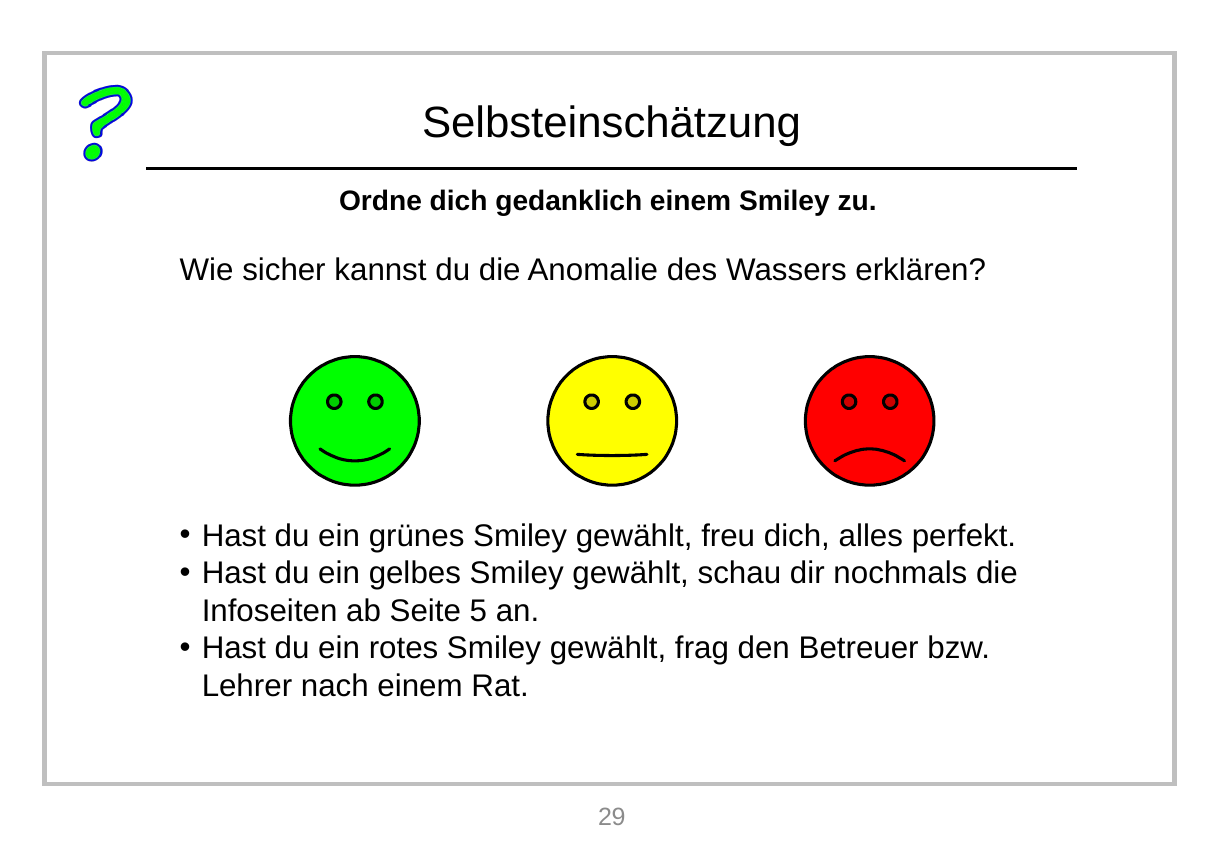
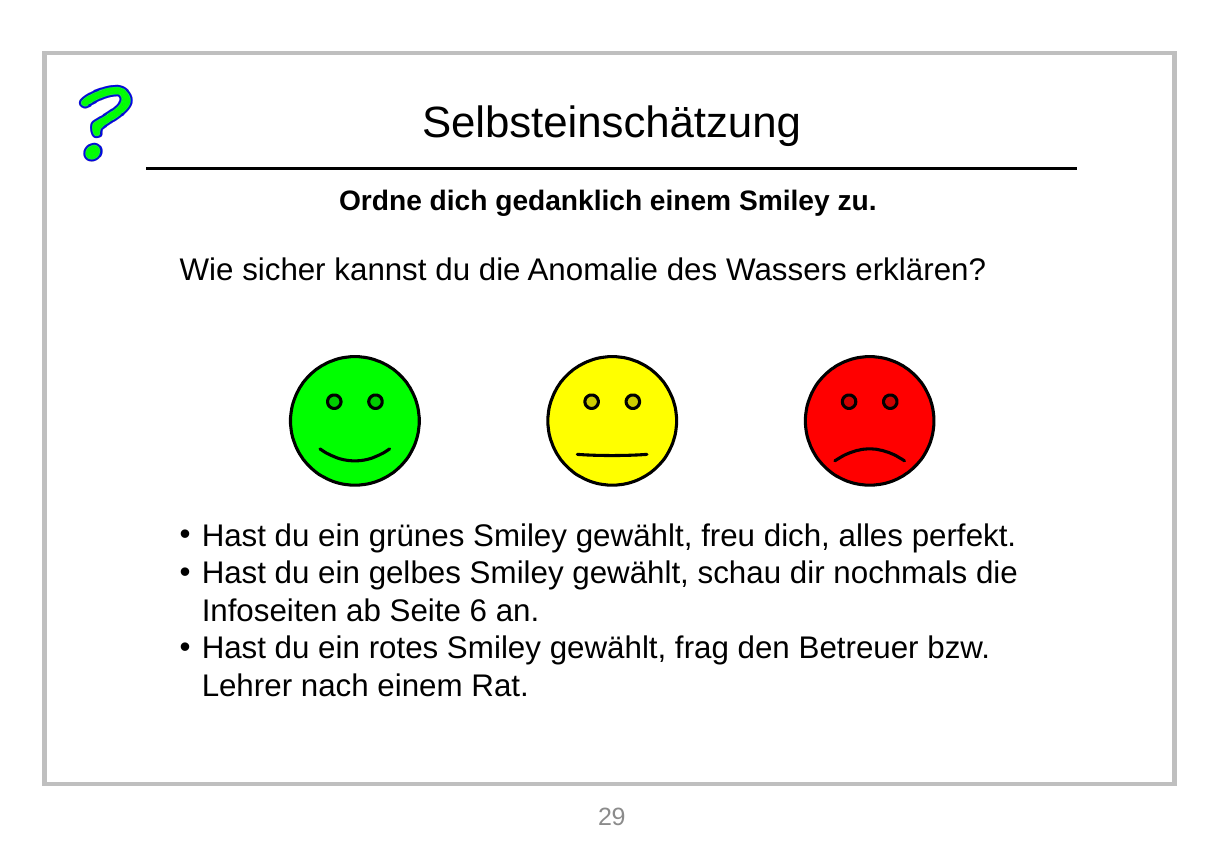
5: 5 -> 6
